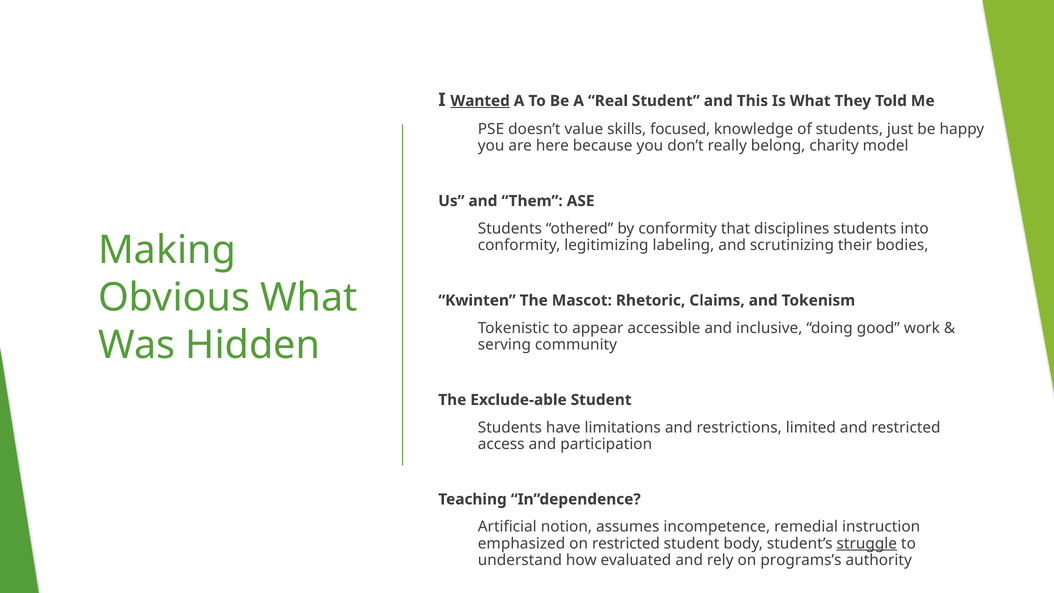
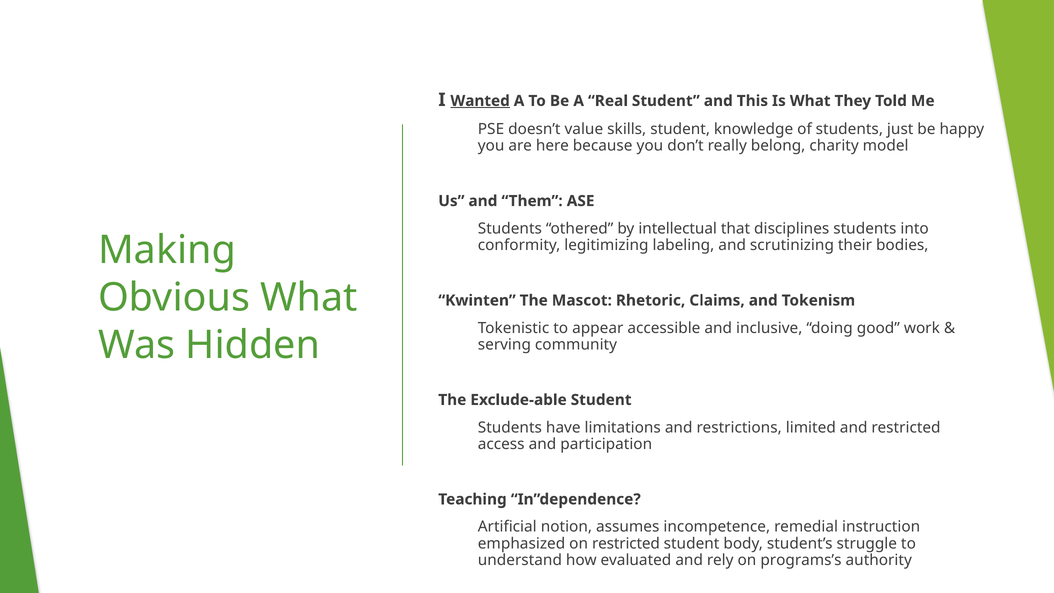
skills focused: focused -> student
by conformity: conformity -> intellectual
struggle underline: present -> none
